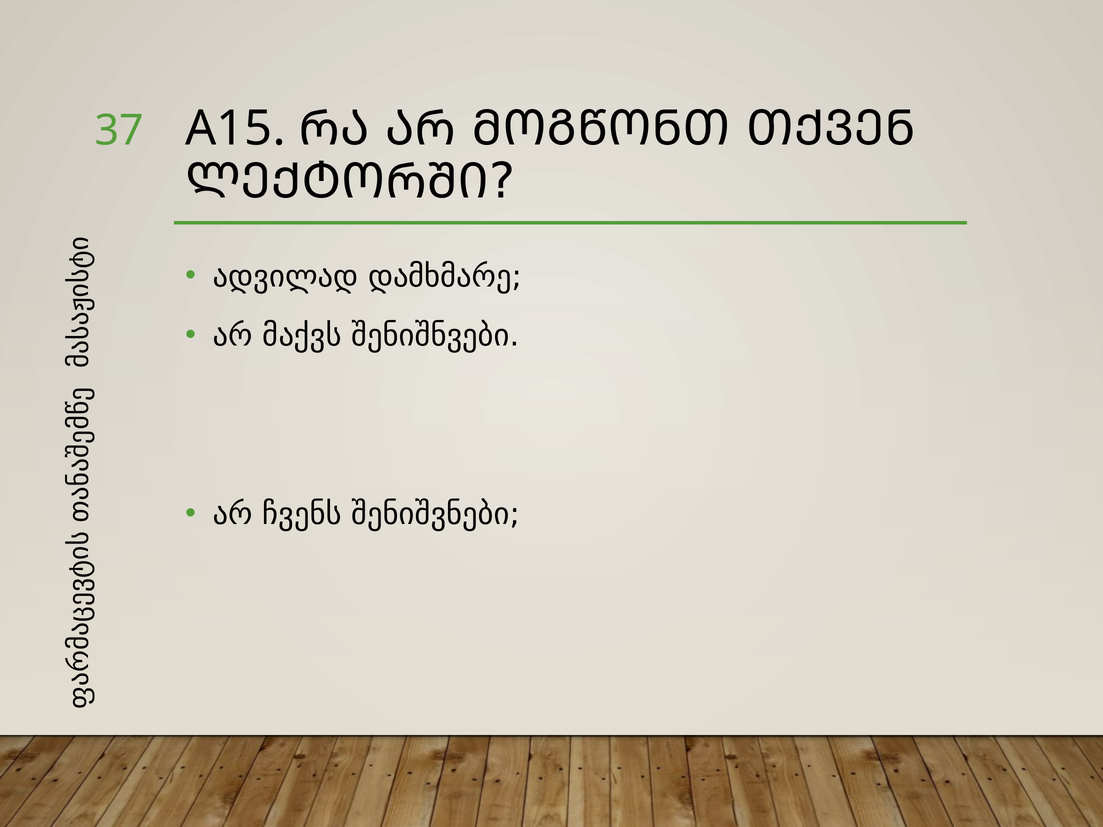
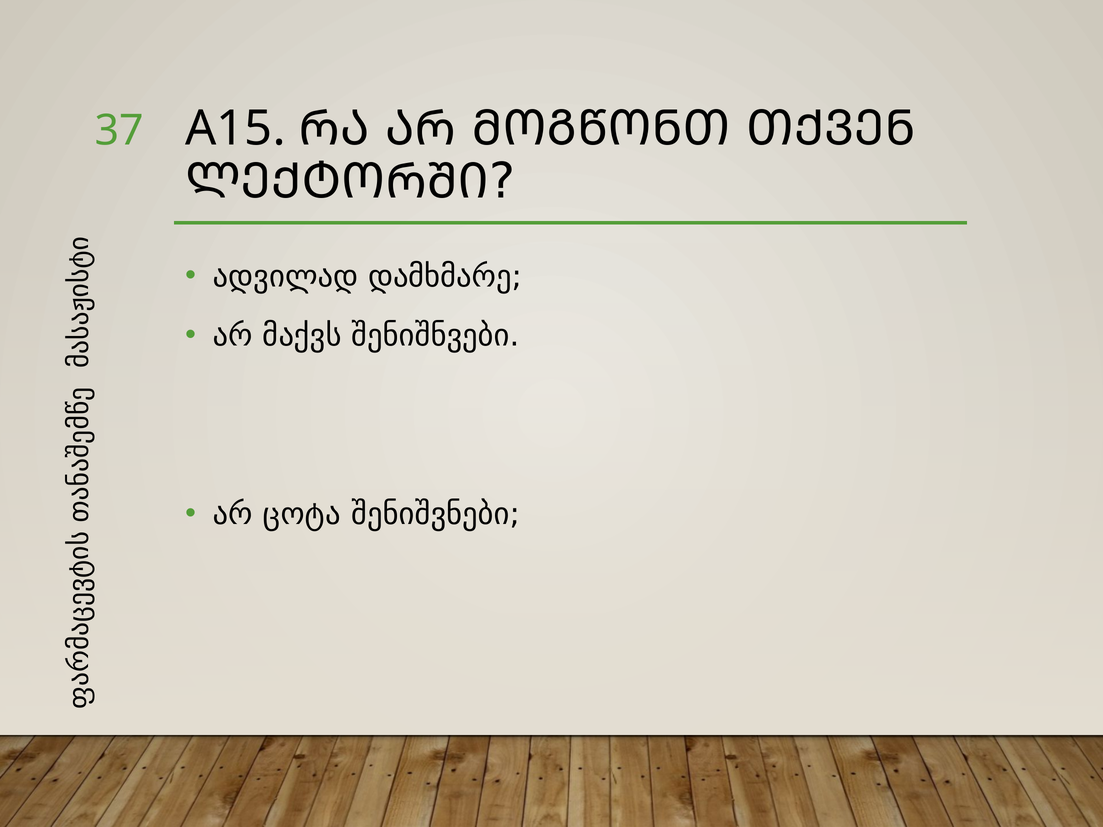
ჩვენს: ჩვენს -> ცოტა
